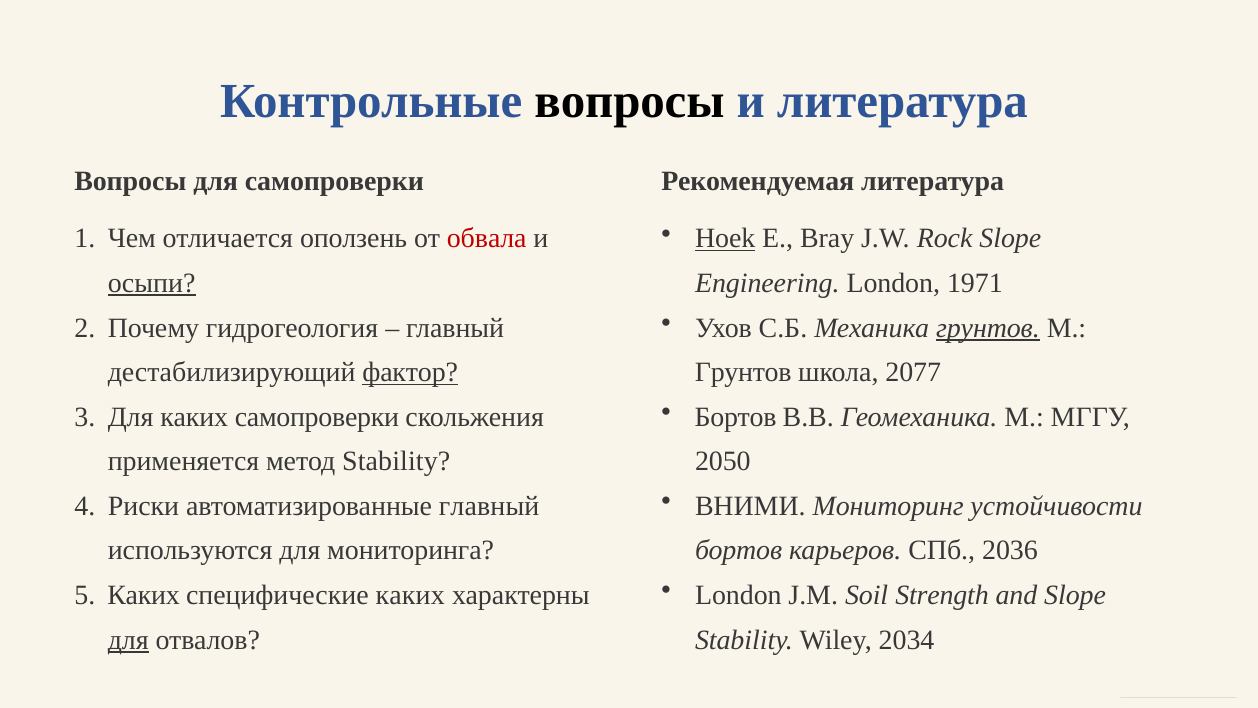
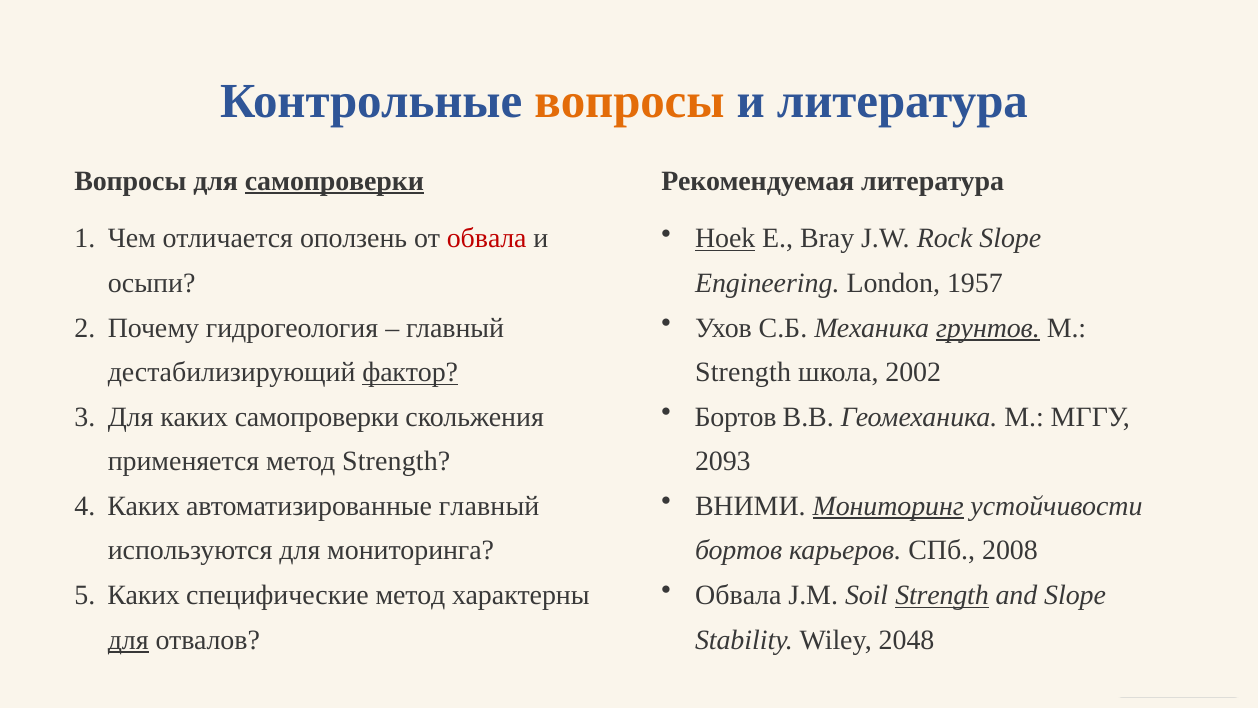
вопросы at (629, 101) colour: black -> orange
самопроверки at (334, 181) underline: none -> present
осыпи underline: present -> none
1971: 1971 -> 1957
Грунтов at (743, 372): Грунтов -> Strength
2077: 2077 -> 2002
метод Stability: Stability -> Strength
2050: 2050 -> 2093
Мониторинг underline: none -> present
Риски at (143, 506): Риски -> Каких
2036: 2036 -> 2008
London at (738, 595): London -> Обвала
Strength at (942, 595) underline: none -> present
специфические каких: каких -> метод
2034: 2034 -> 2048
